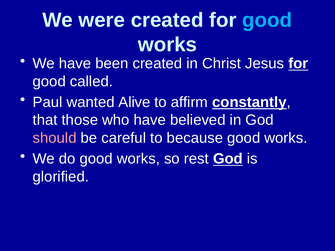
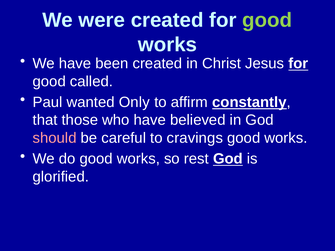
good at (267, 20) colour: light blue -> light green
Alive: Alive -> Only
because: because -> cravings
